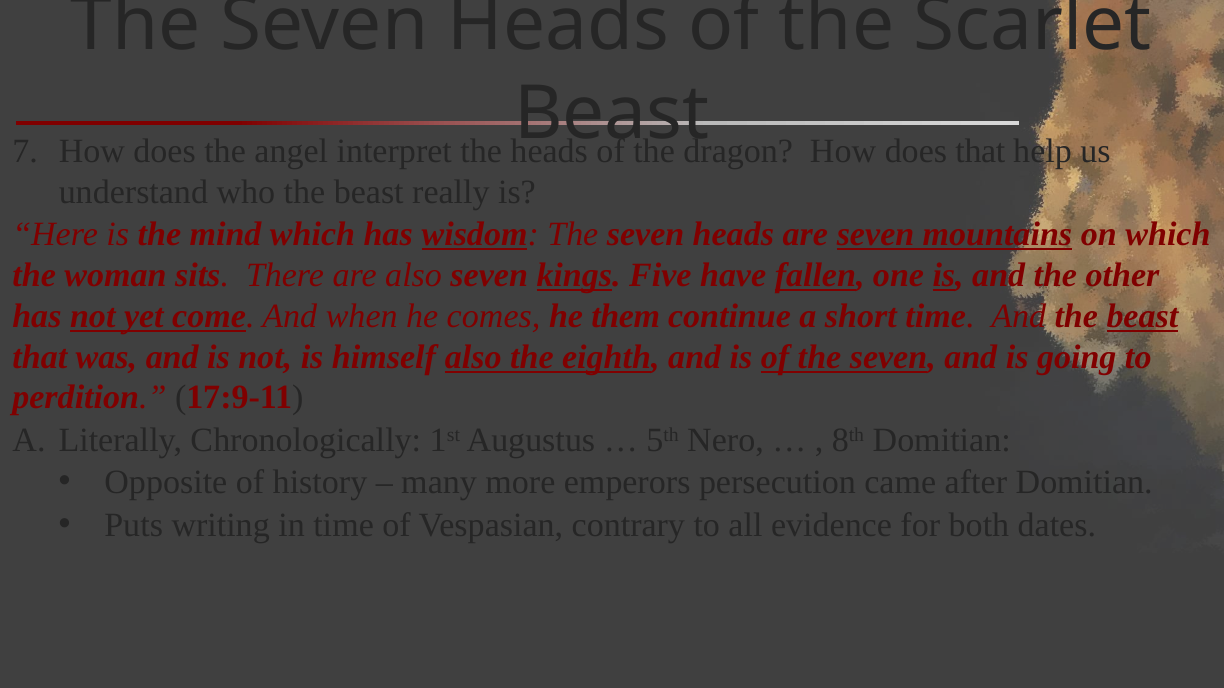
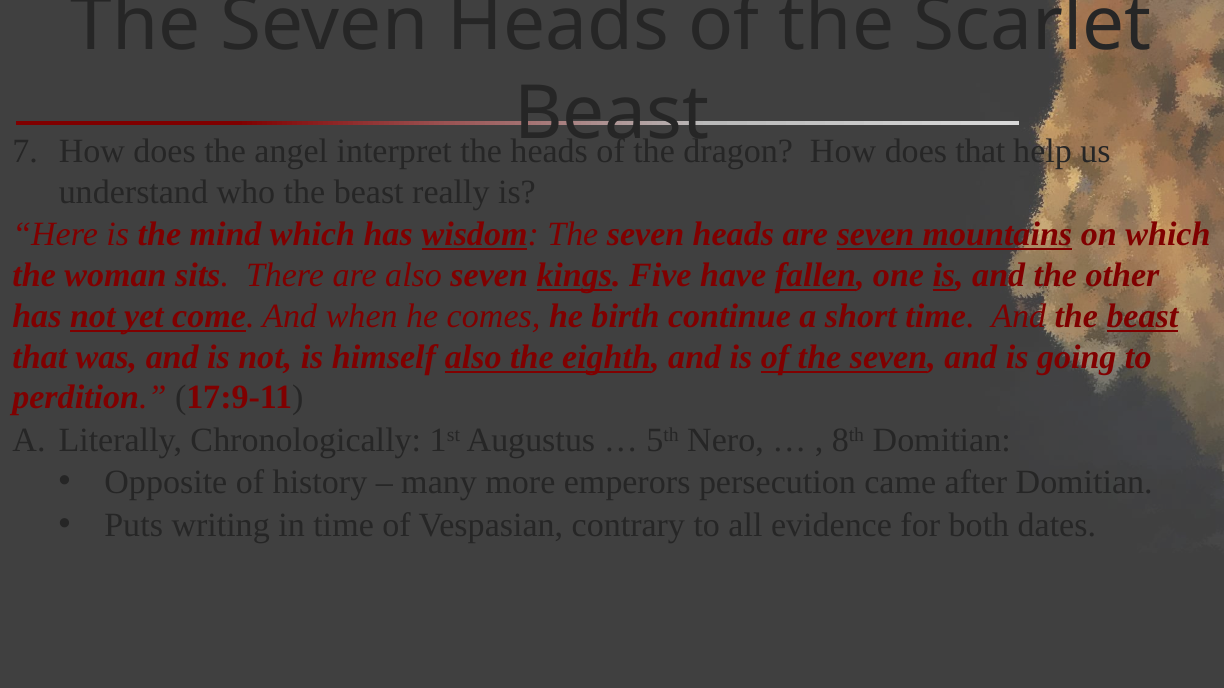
them: them -> birth
